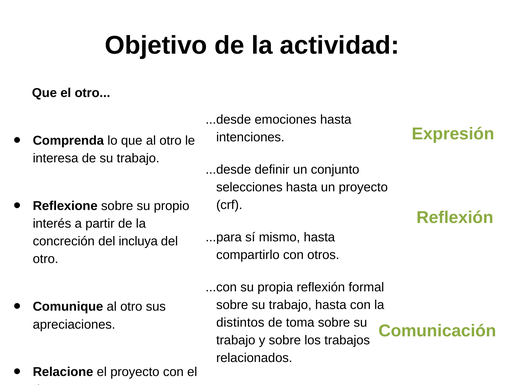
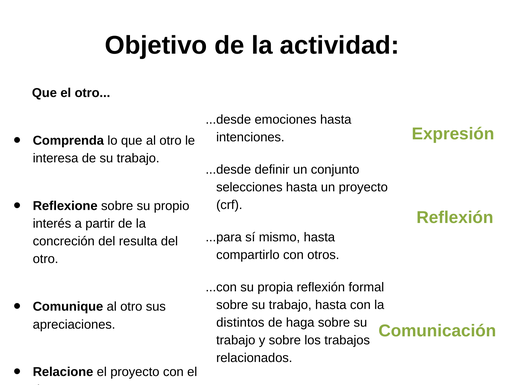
incluya: incluya -> resulta
toma: toma -> haga
